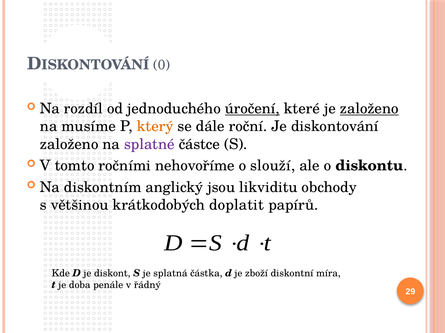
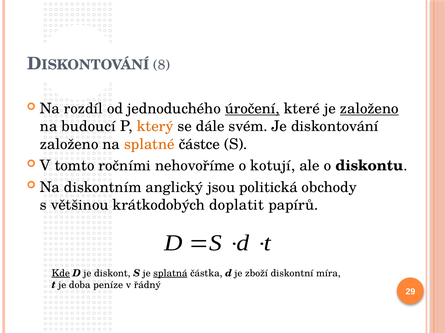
0: 0 -> 8
musíme: musíme -> budoucí
roční: roční -> svém
splatné colour: purple -> orange
slouží: slouží -> kotují
likviditu: likviditu -> politická
Kde underline: none -> present
splatná underline: none -> present
penále: penále -> peníze
